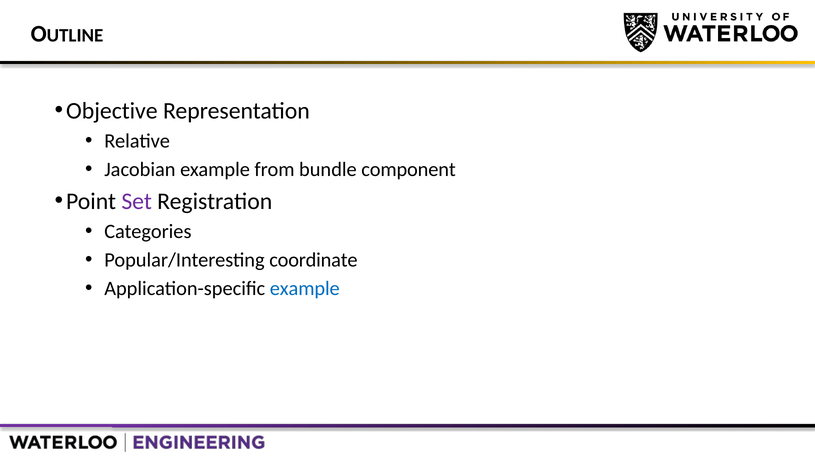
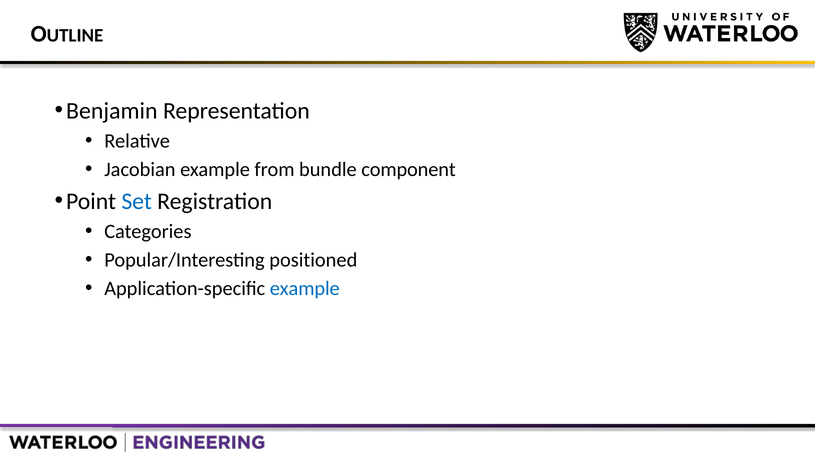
Objective: Objective -> Benjamin
Set colour: purple -> blue
coordinate: coordinate -> positioned
